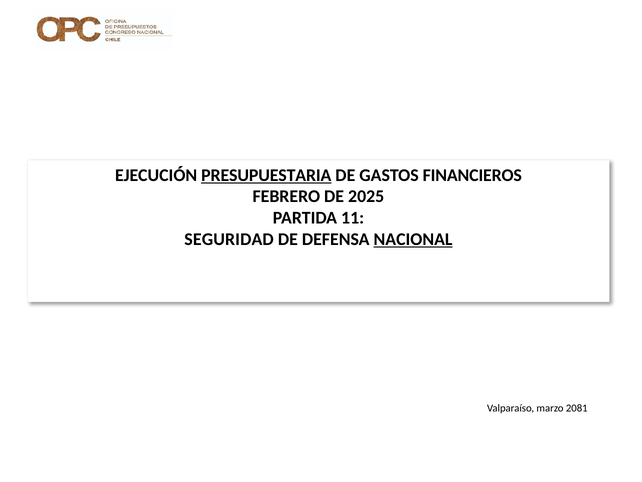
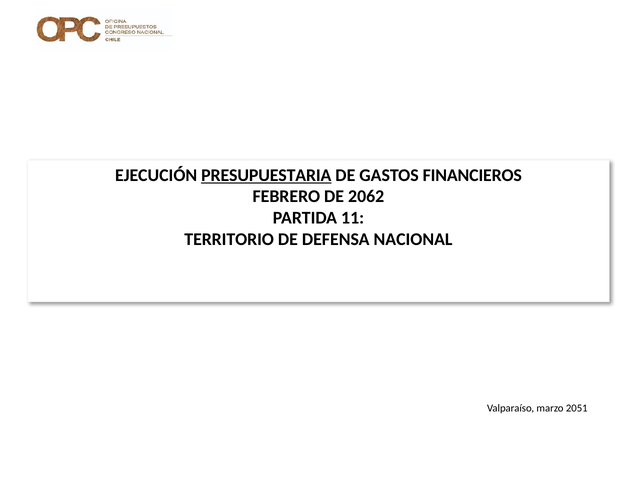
2025: 2025 -> 2062
SEGURIDAD: SEGURIDAD -> TERRITORIO
NACIONAL underline: present -> none
2081: 2081 -> 2051
